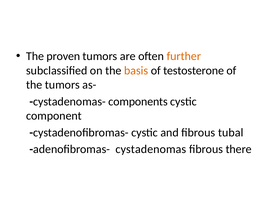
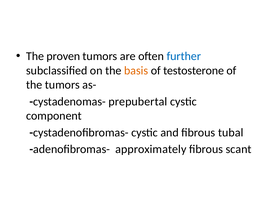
further colour: orange -> blue
components: components -> prepubertal
cystadenomas: cystadenomas -> approximately
there: there -> scant
